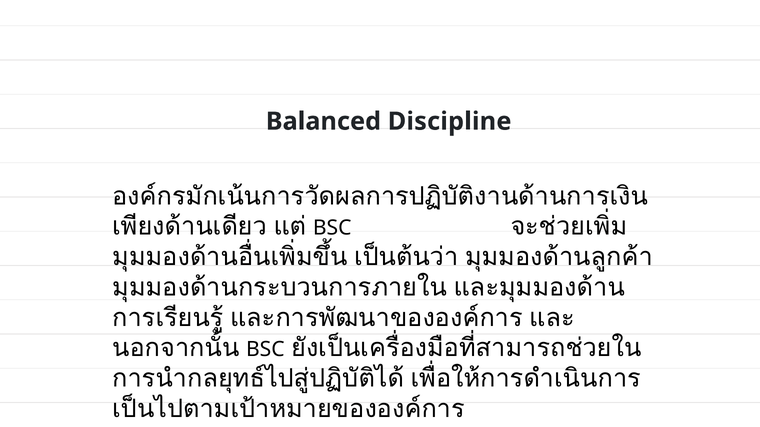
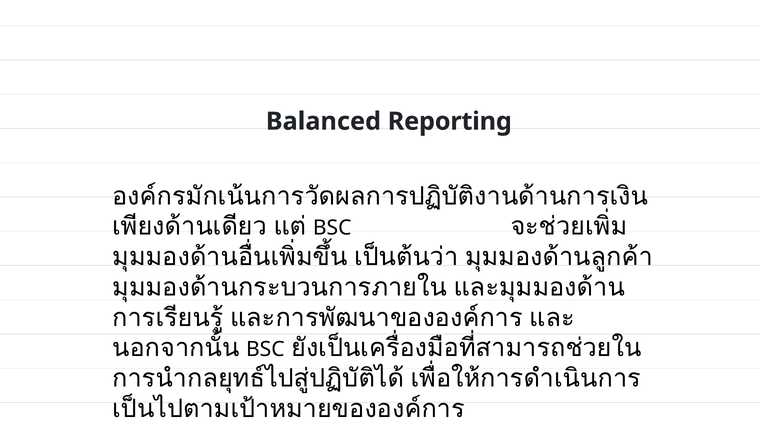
Discipline: Discipline -> Reporting
